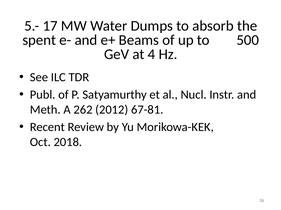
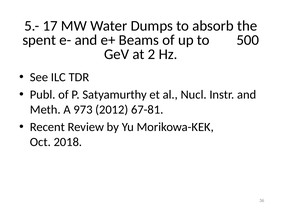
4: 4 -> 2
262: 262 -> 973
